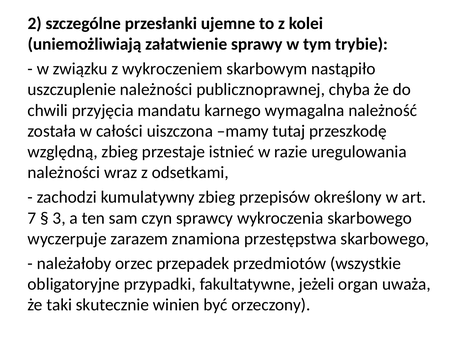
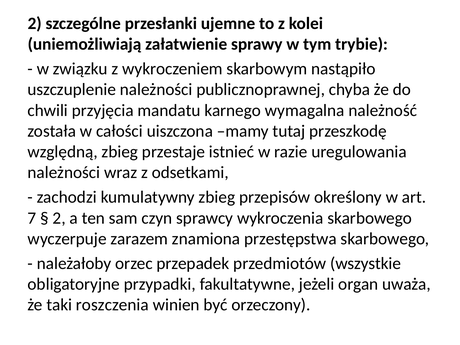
3 at (59, 218): 3 -> 2
skutecznie: skutecznie -> roszczenia
